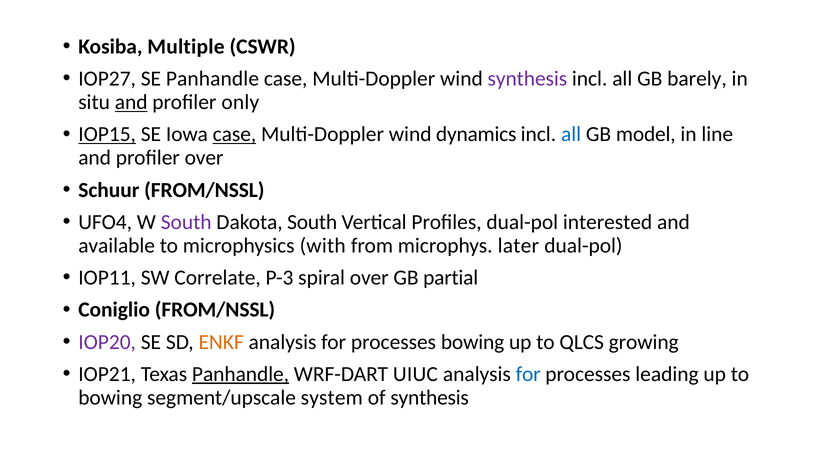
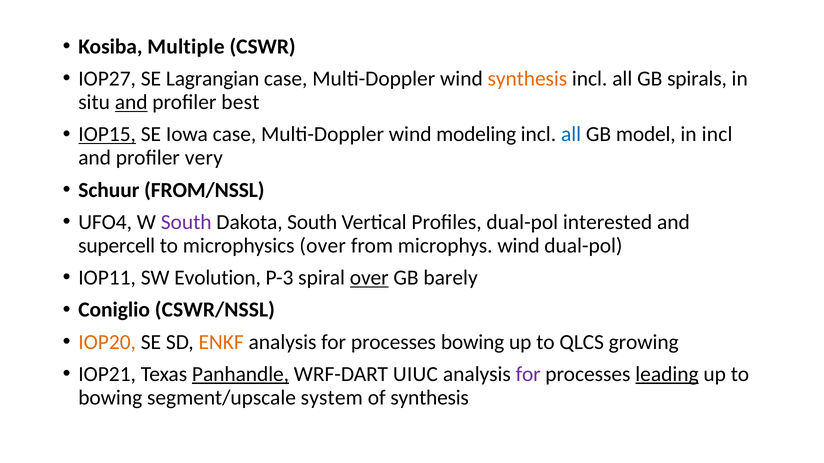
SE Panhandle: Panhandle -> Lagrangian
synthesis at (527, 79) colour: purple -> orange
barely: barely -> spirals
only: only -> best
case at (234, 134) underline: present -> none
dynamics: dynamics -> modeling
in line: line -> incl
profiler over: over -> very
available: available -> supercell
microphysics with: with -> over
microphys later: later -> wind
Correlate: Correlate -> Evolution
over at (369, 278) underline: none -> present
partial: partial -> barely
Coniglio FROM/NSSL: FROM/NSSL -> CSWR/NSSL
IOP20 colour: purple -> orange
for at (528, 374) colour: blue -> purple
leading underline: none -> present
